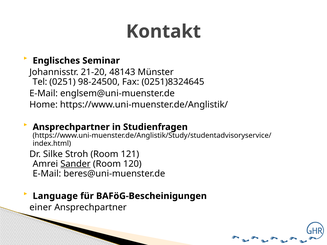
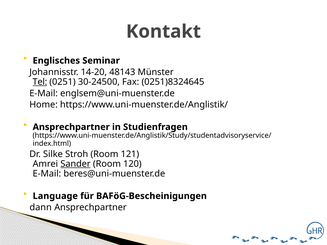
21-20: 21-20 -> 14-20
Tel underline: none -> present
98-24500: 98-24500 -> 30-24500
einer: einer -> dann
